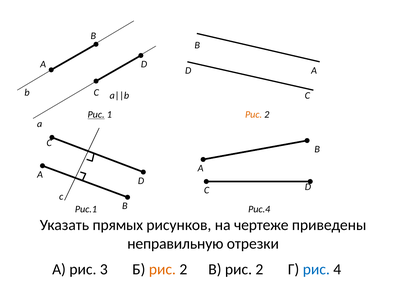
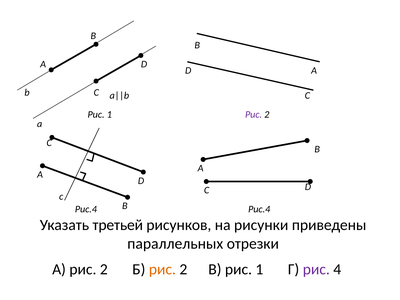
Рис at (96, 115) underline: present -> none
Рис at (254, 115) colour: orange -> purple
Рис.1 at (86, 209): Рис.1 -> Рис.4
прямых: прямых -> третьей
чертеже: чертеже -> рисунки
неправильную: неправильную -> параллельных
А рис 3: 3 -> 2
2 В рис 2: 2 -> 1
рис at (316, 270) colour: blue -> purple
